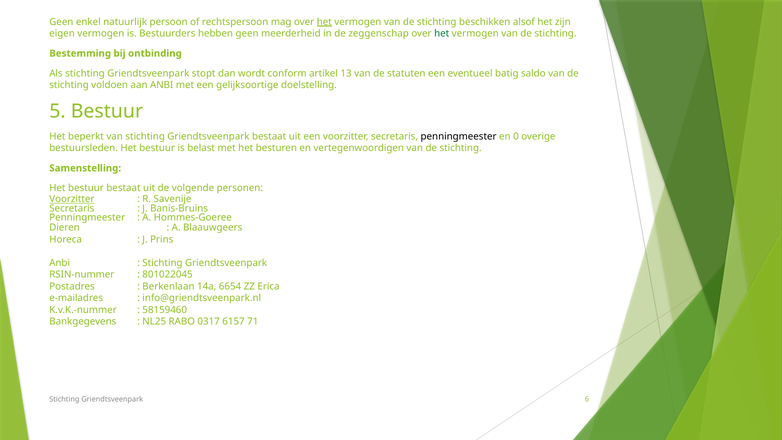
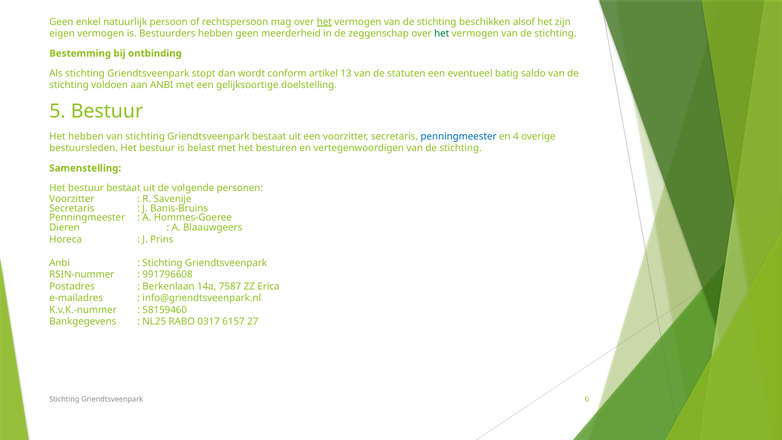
Het beperkt: beperkt -> hebben
penningmeester at (459, 136) colour: black -> blue
0: 0 -> 4
Voorzitter at (72, 199) underline: present -> none
801022045: 801022045 -> 991796608
6654: 6654 -> 7587
71: 71 -> 27
